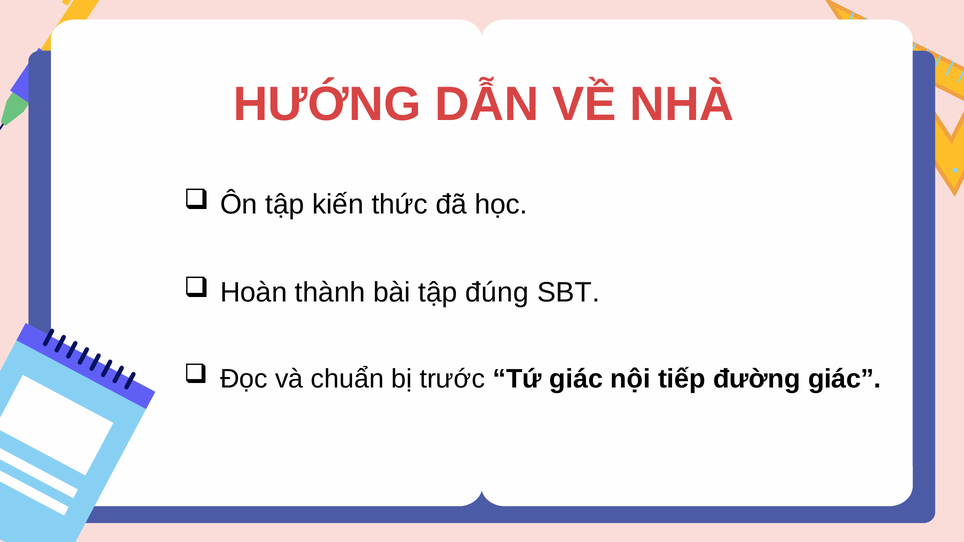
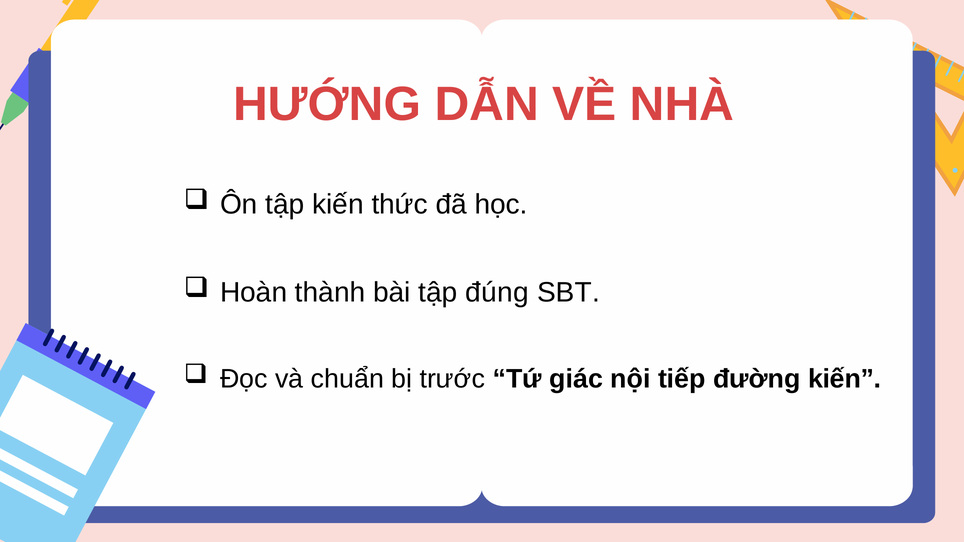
đường giác: giác -> kiến
